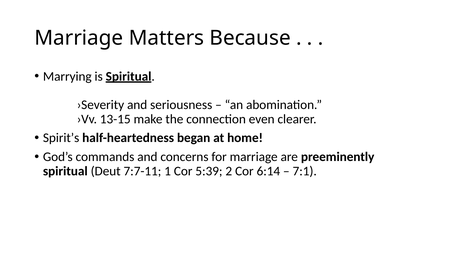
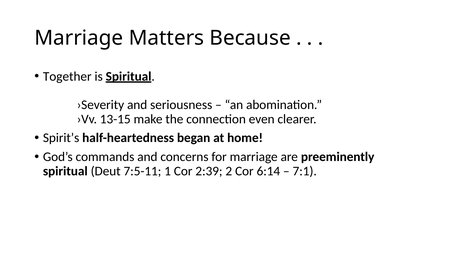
Marrying: Marrying -> Together
7:7-11: 7:7-11 -> 7:5-11
5:39: 5:39 -> 2:39
